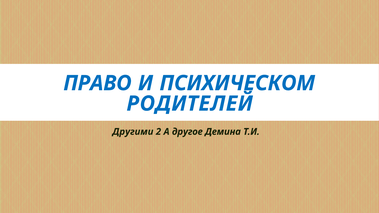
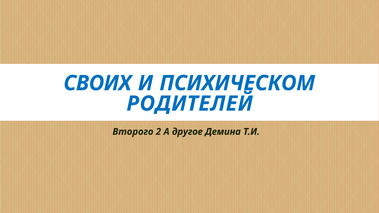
ПРАВО: ПРАВО -> СВОИХ
Другими: Другими -> Второго
